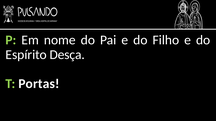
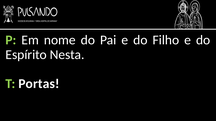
Desça: Desça -> Nesta
